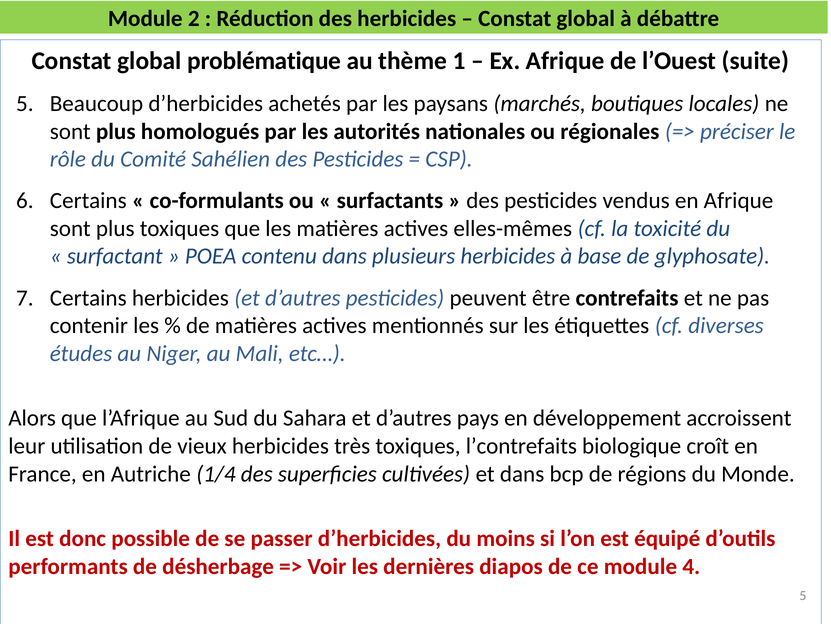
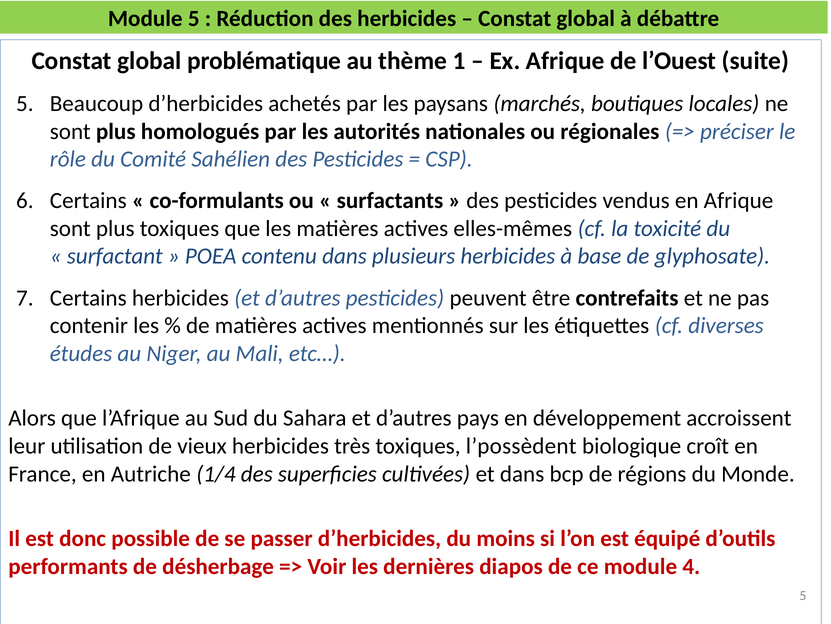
Module 2: 2 -> 5
l’contrefaits: l’contrefaits -> l’possèdent
